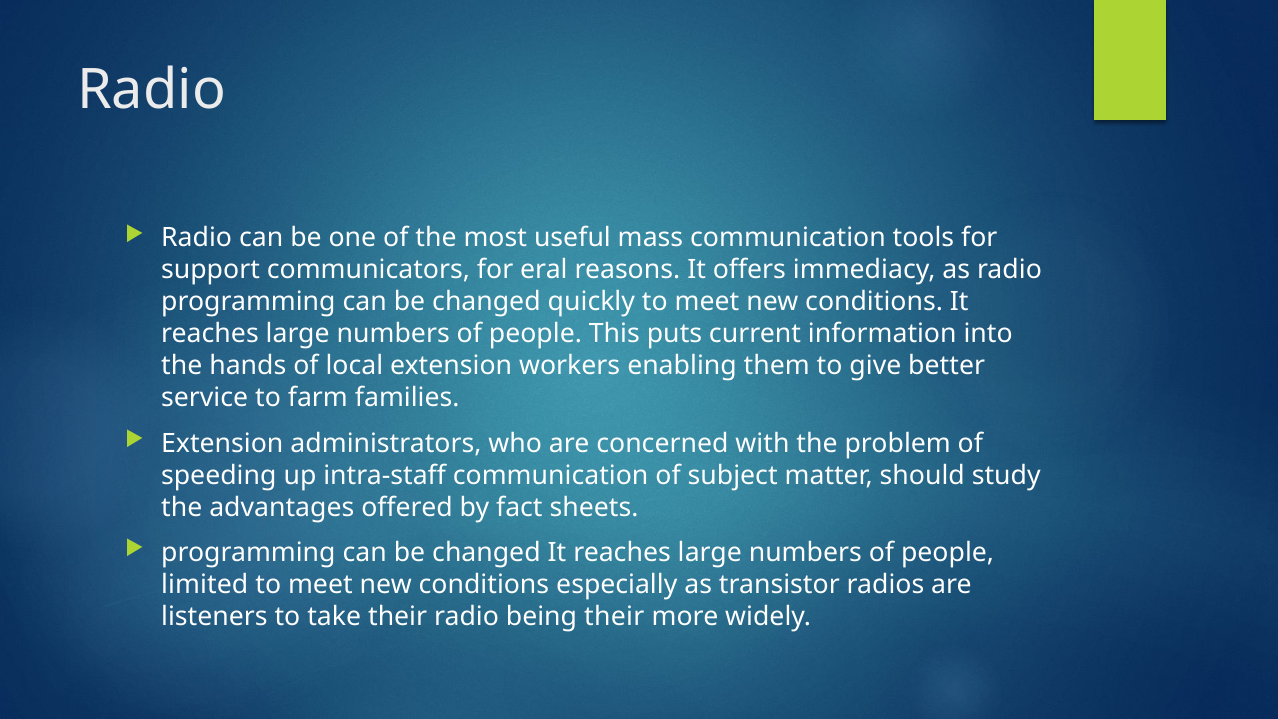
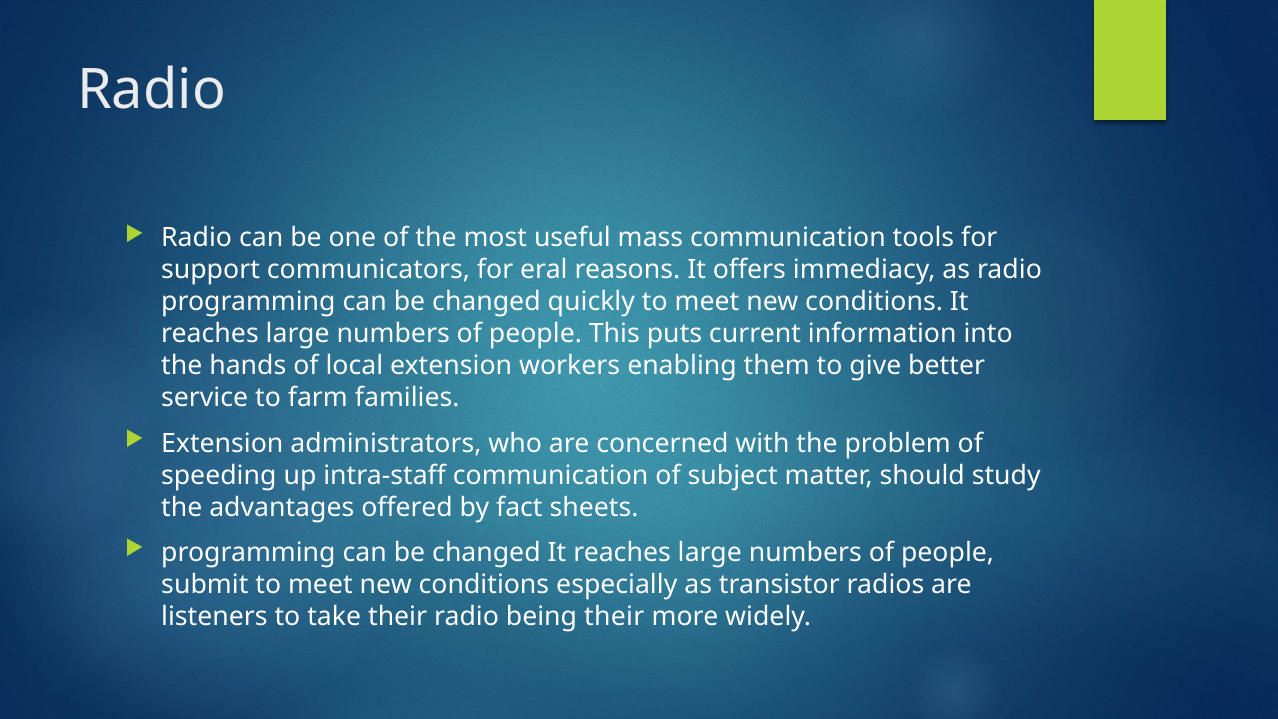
limited: limited -> submit
